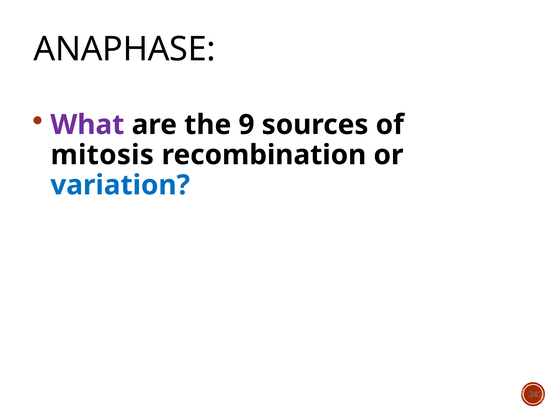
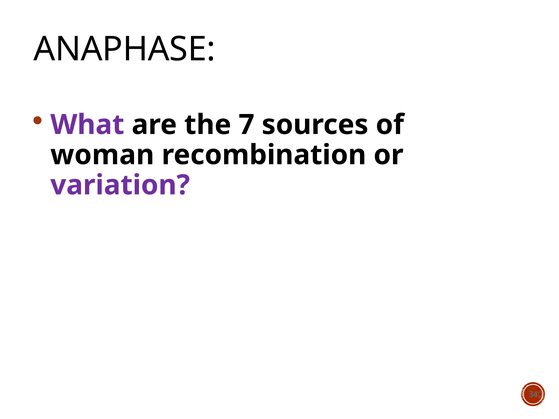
9: 9 -> 7
mitosis: mitosis -> woman
variation colour: blue -> purple
